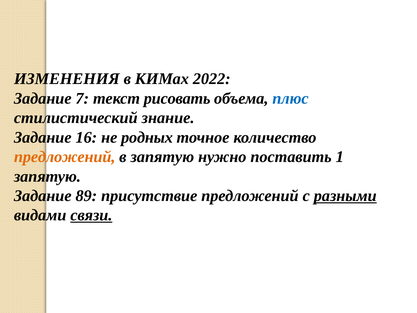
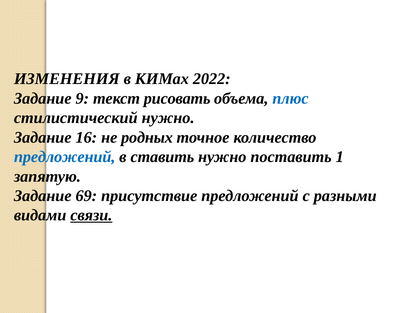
7: 7 -> 9
стилистический знание: знание -> нужно
предложений at (65, 157) colour: orange -> blue
в запятую: запятую -> ставить
89: 89 -> 69
разными underline: present -> none
